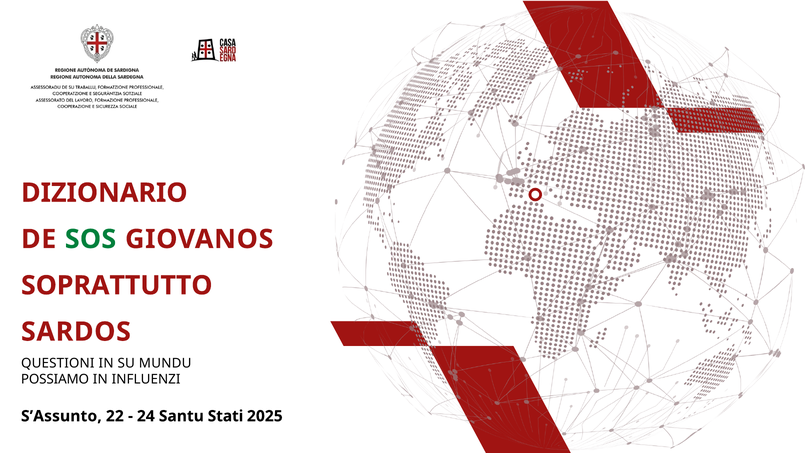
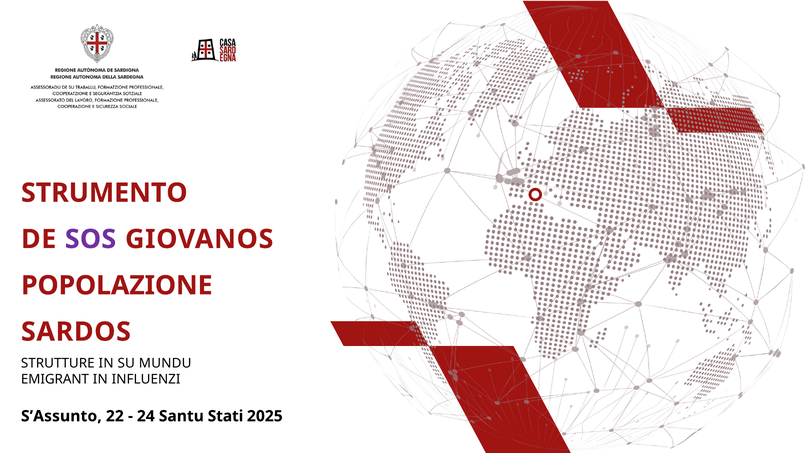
DIZIONARIO: DIZIONARIO -> STRUMENTO
SOS colour: green -> purple
SOPRATTUTTO: SOPRATTUTTO -> POPOLAZIONE
QUESTIONI: QUESTIONI -> STRUTTURE
POSSIAMO: POSSIAMO -> EMIGRANT
